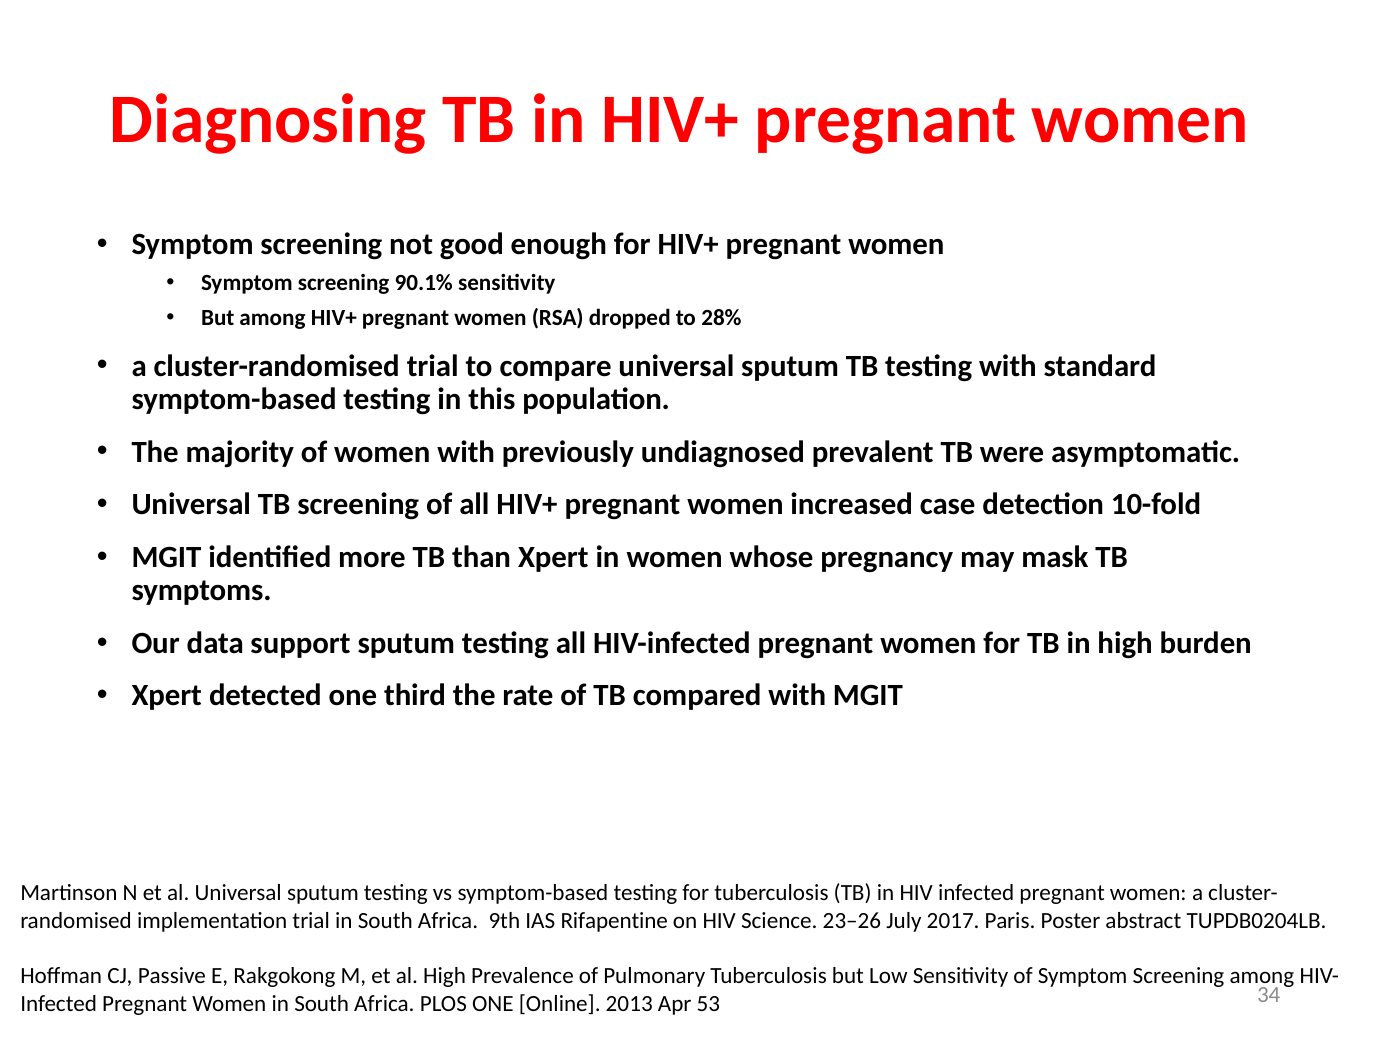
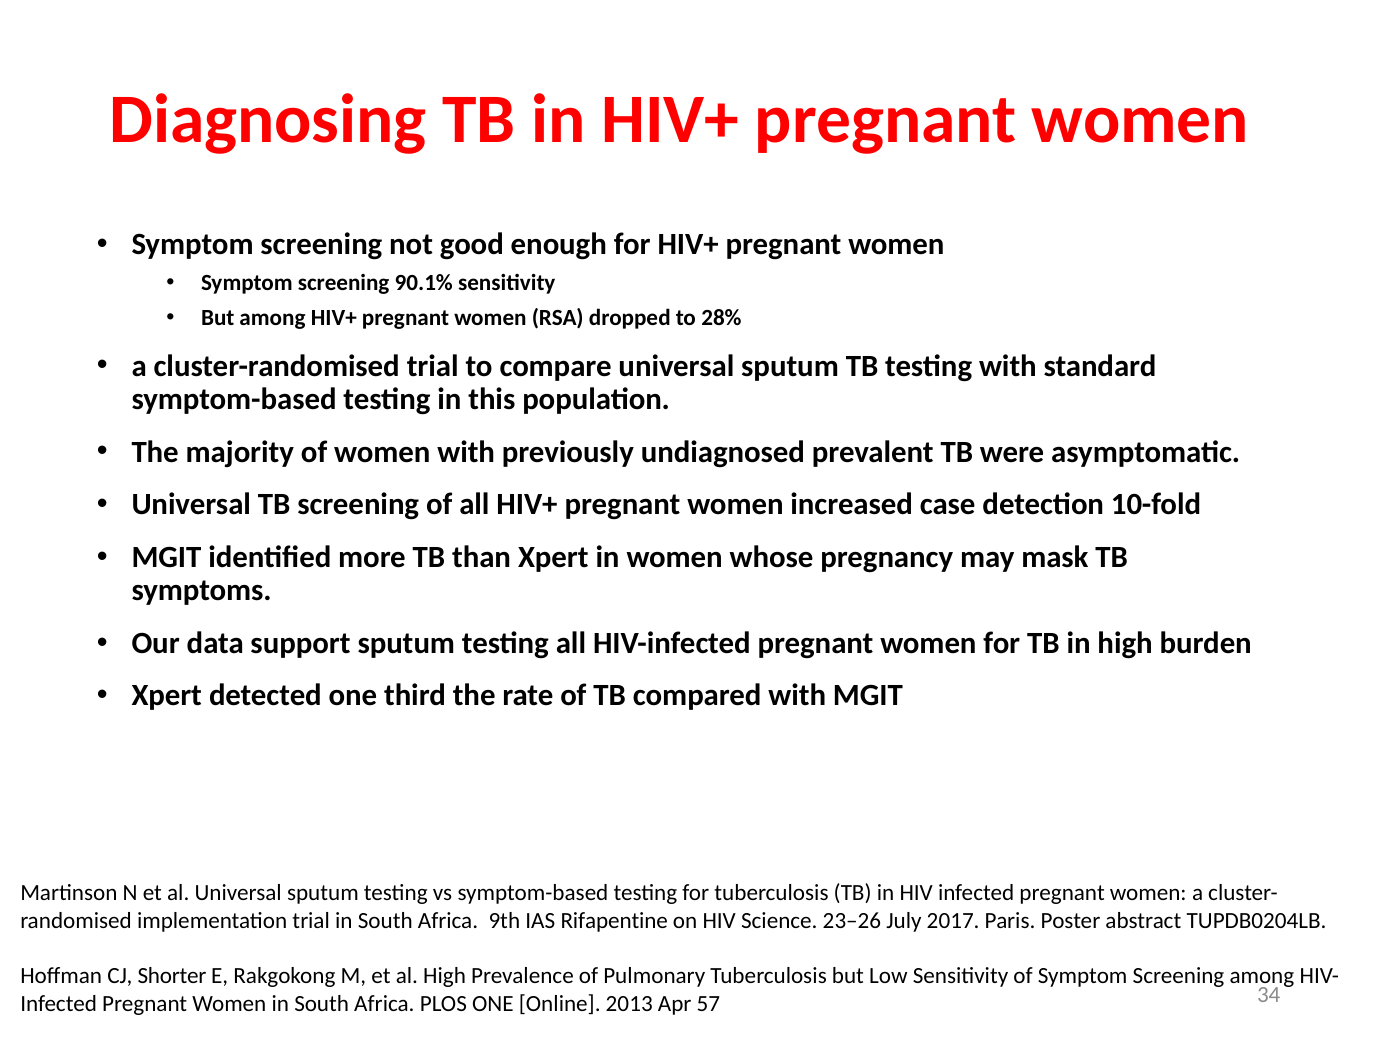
Passive: Passive -> Shorter
53: 53 -> 57
